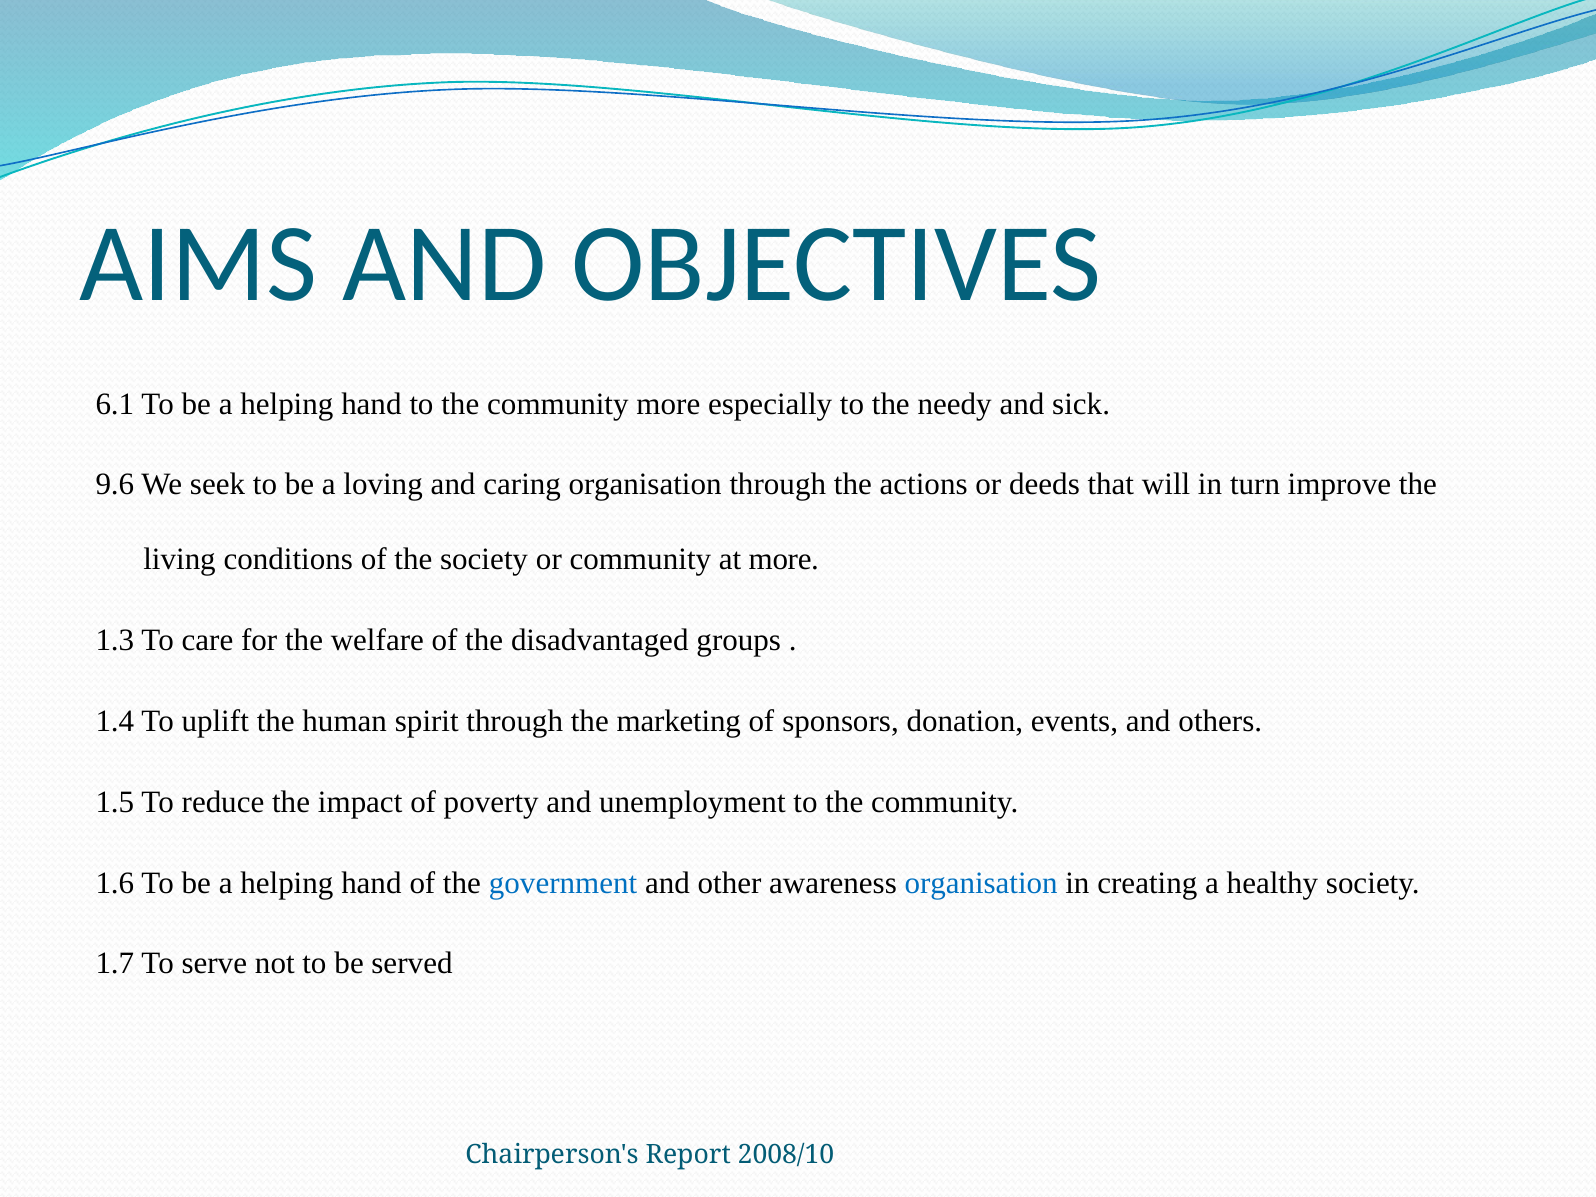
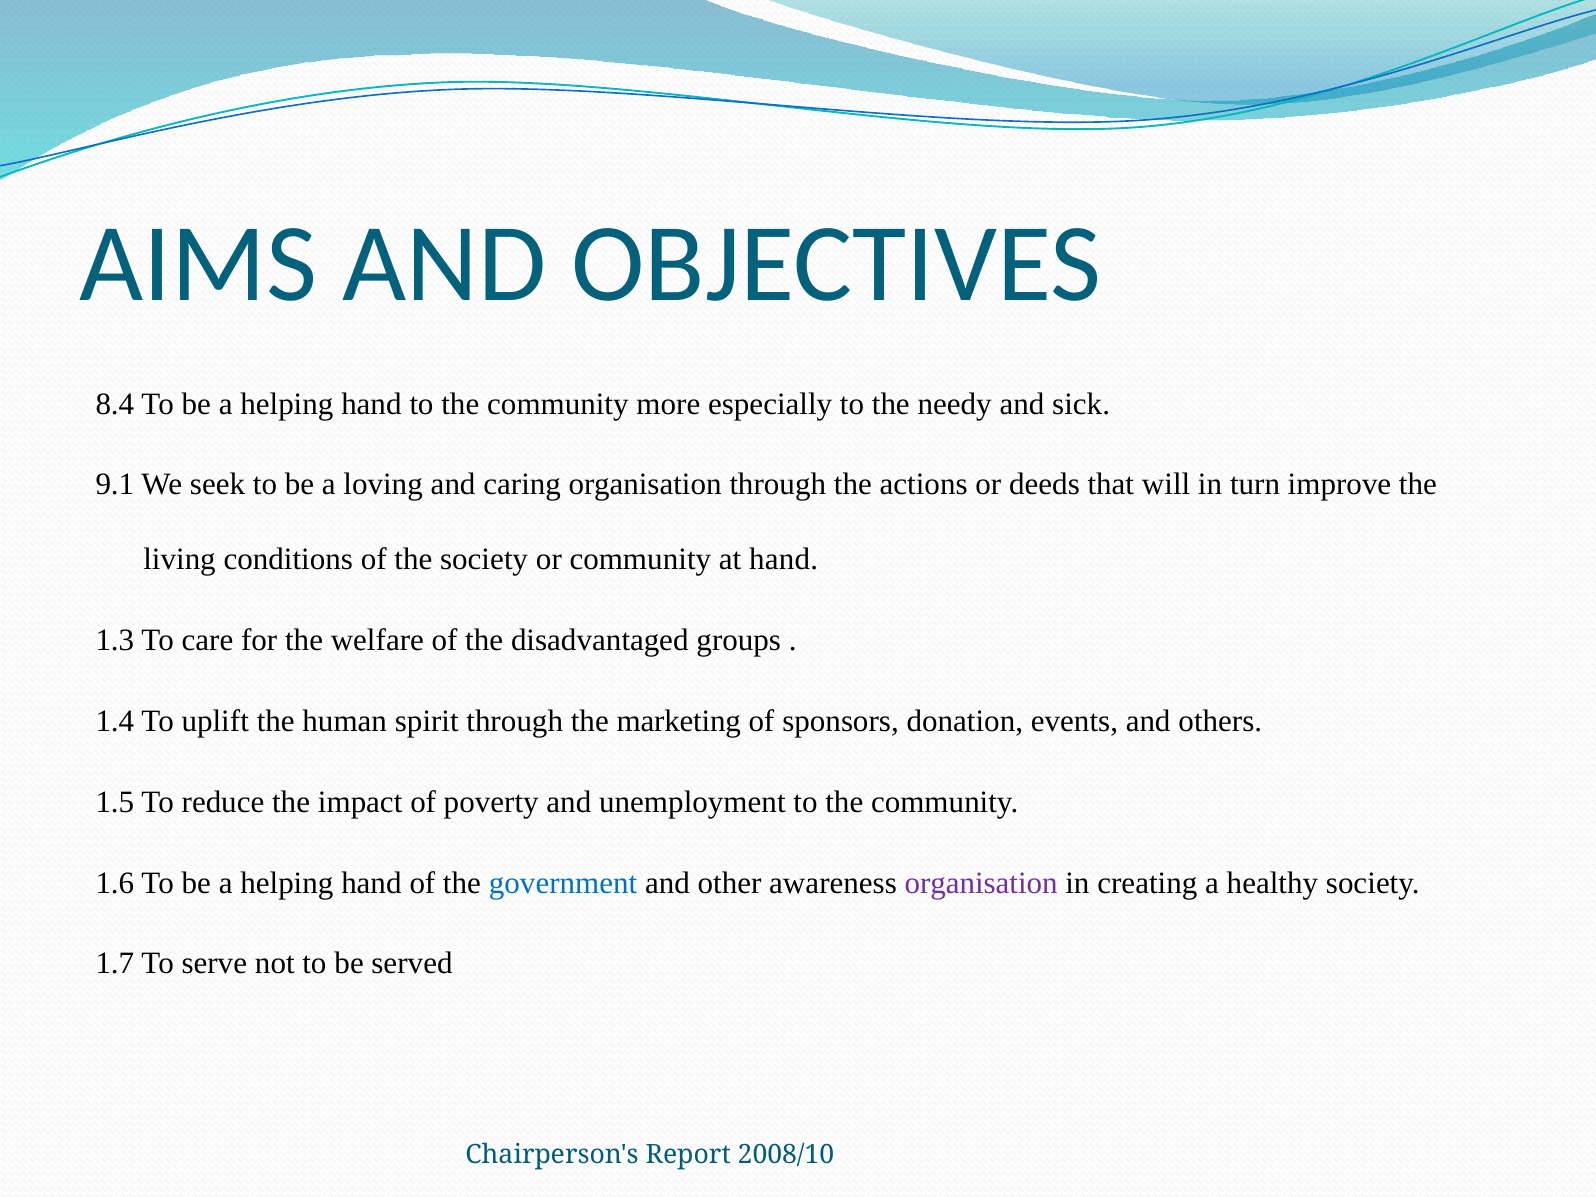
6.1: 6.1 -> 8.4
9.6: 9.6 -> 9.1
at more: more -> hand
organisation at (981, 883) colour: blue -> purple
